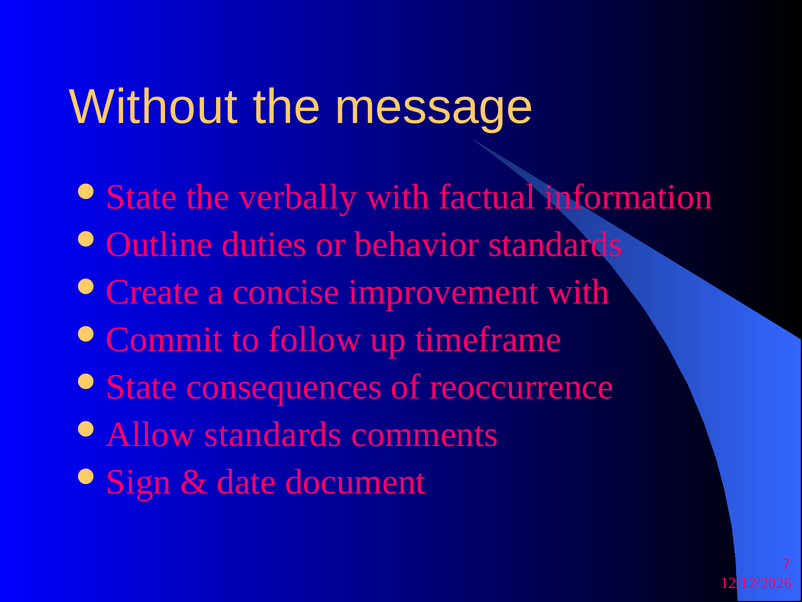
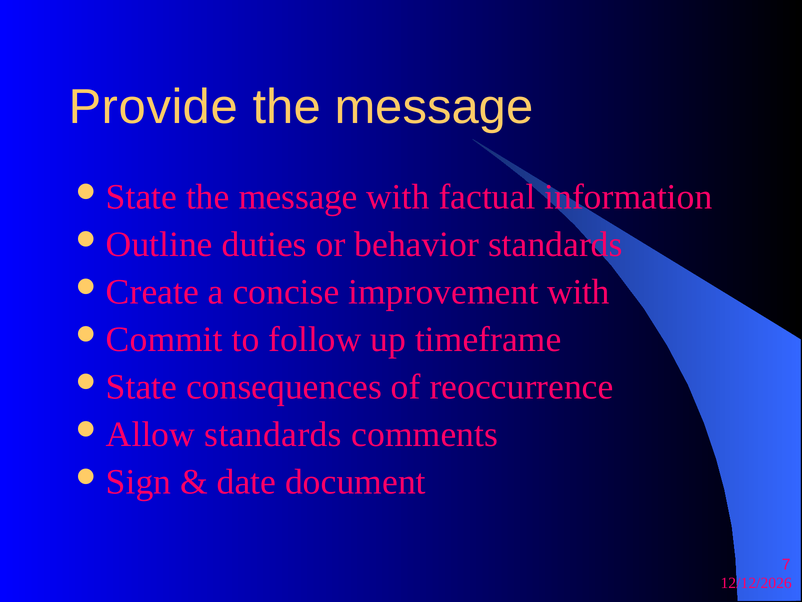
Without: Without -> Provide
verbally at (298, 197): verbally -> message
